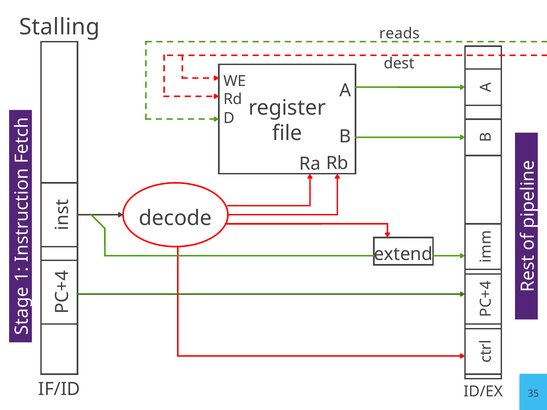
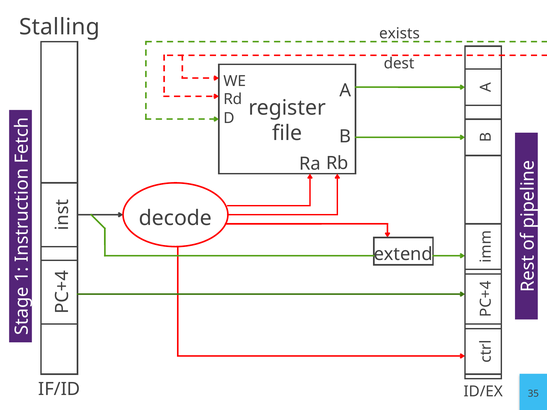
reads: reads -> exists
